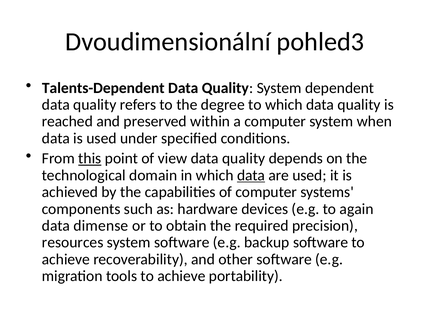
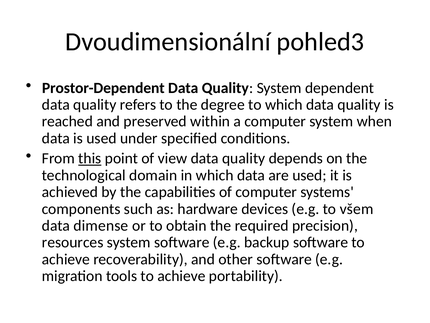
Talents-Dependent: Talents-Dependent -> Prostor-Dependent
data at (251, 175) underline: present -> none
again: again -> všem
